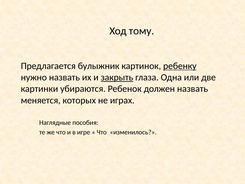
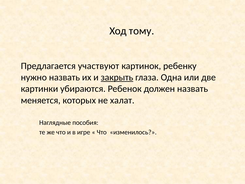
булыжник: булыжник -> участвуют
ребенку underline: present -> none
играх: играх -> халат
